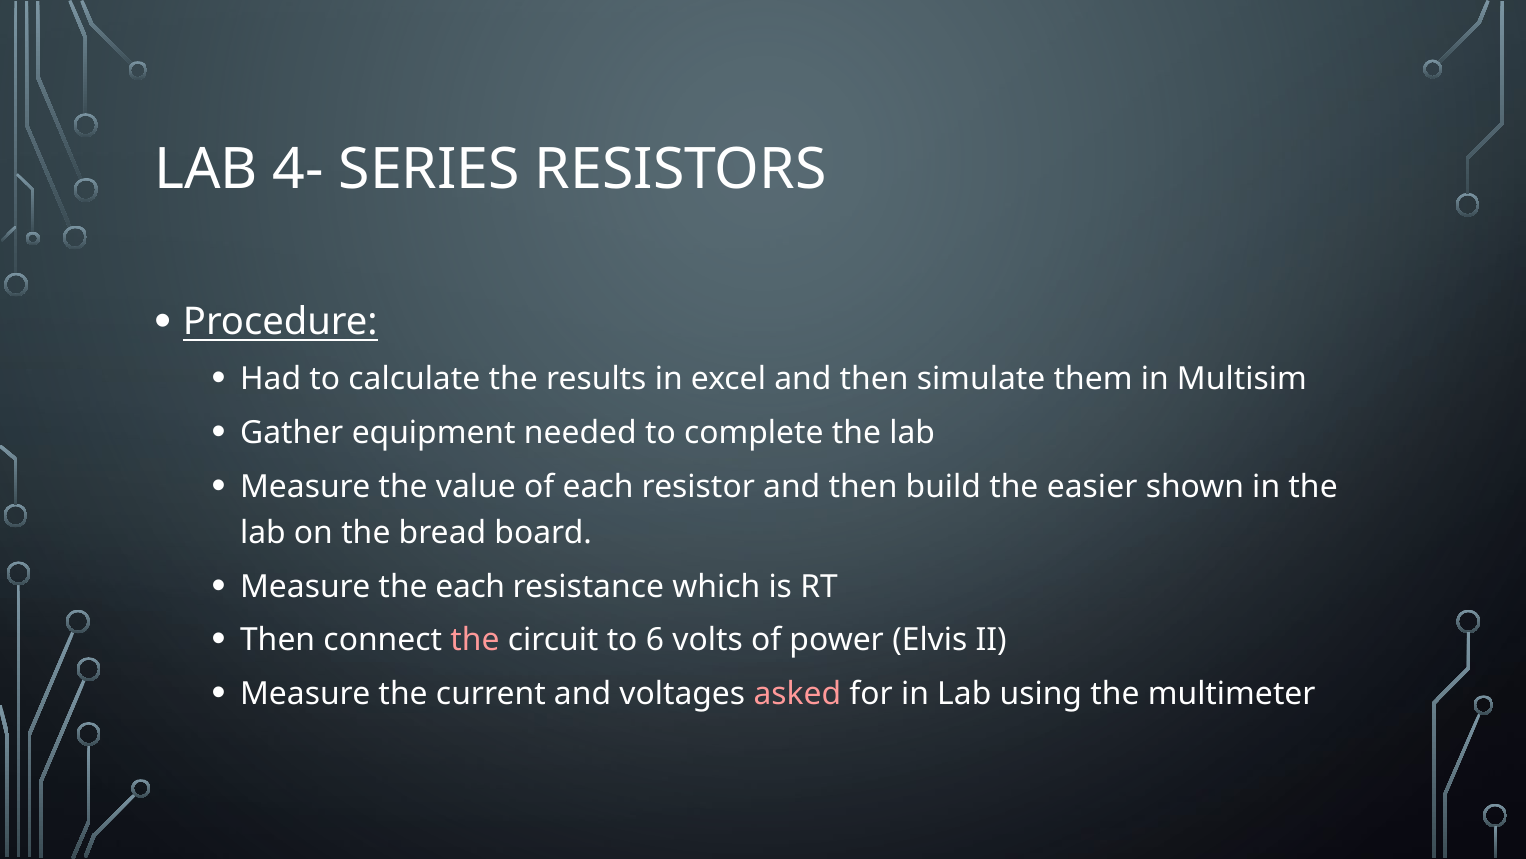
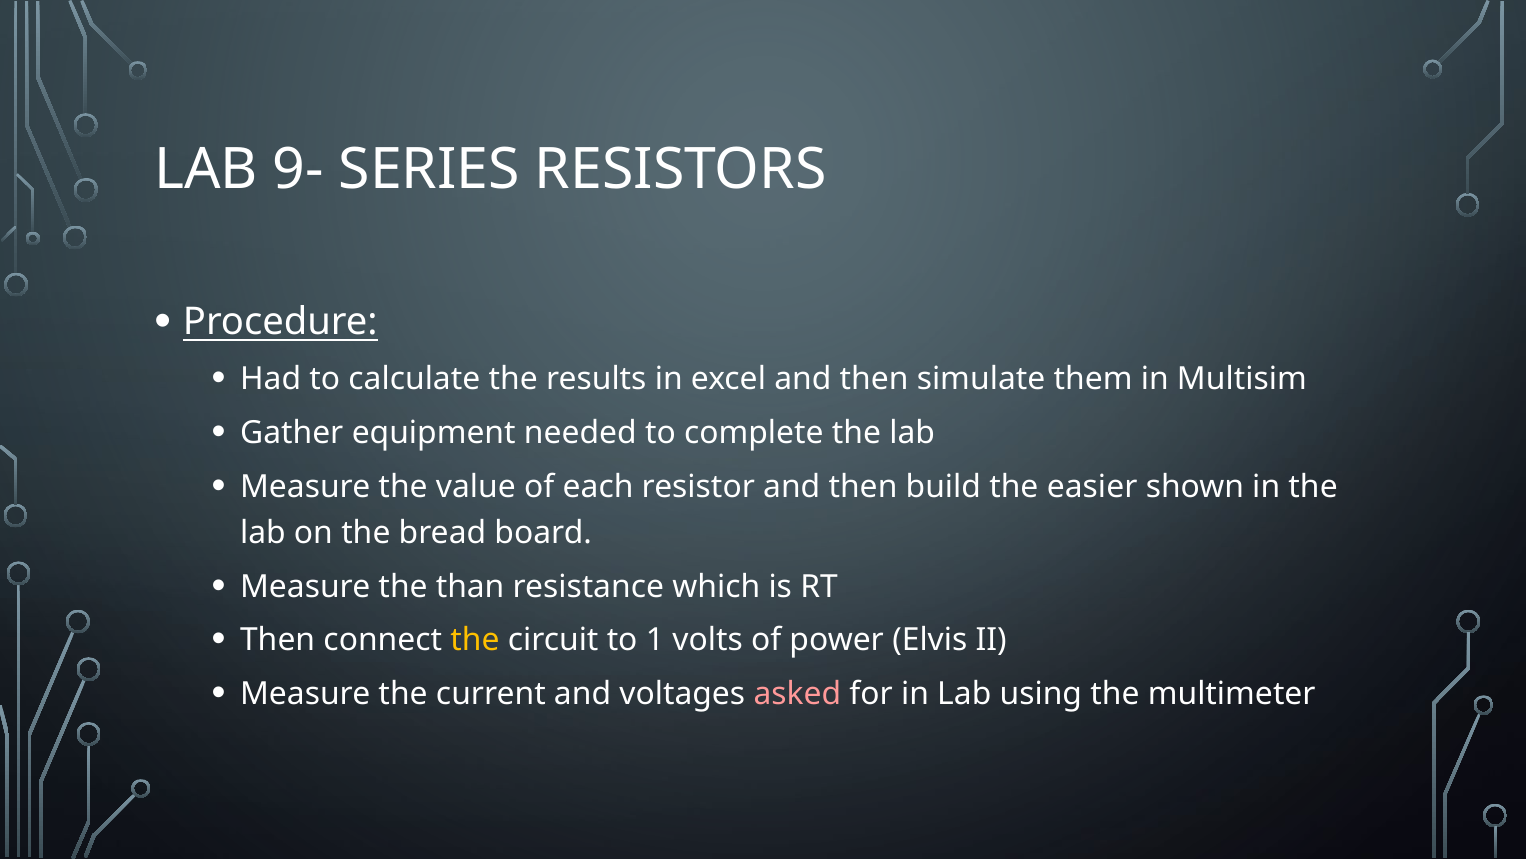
4-: 4- -> 9-
the each: each -> than
the at (475, 640) colour: pink -> yellow
6: 6 -> 1
